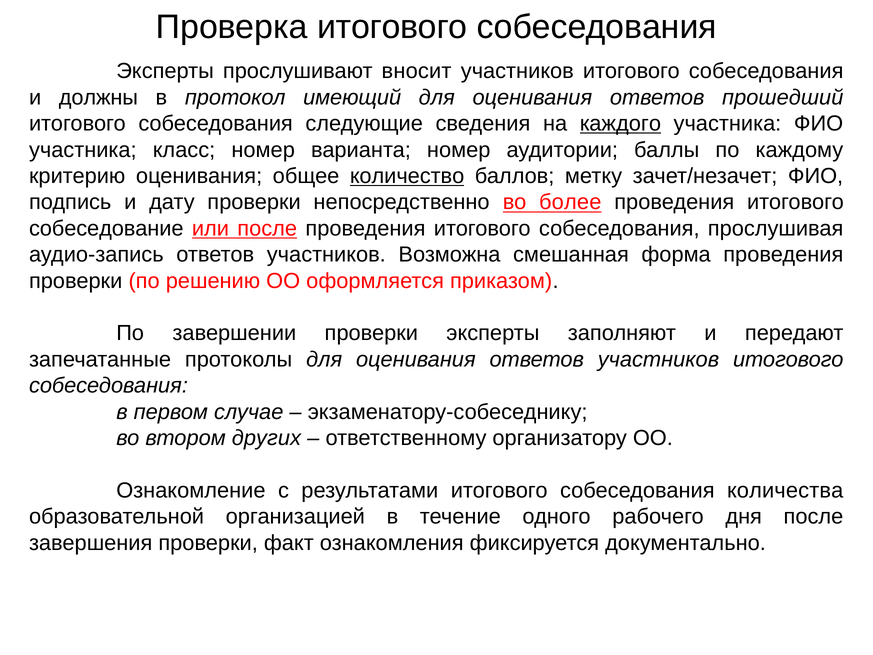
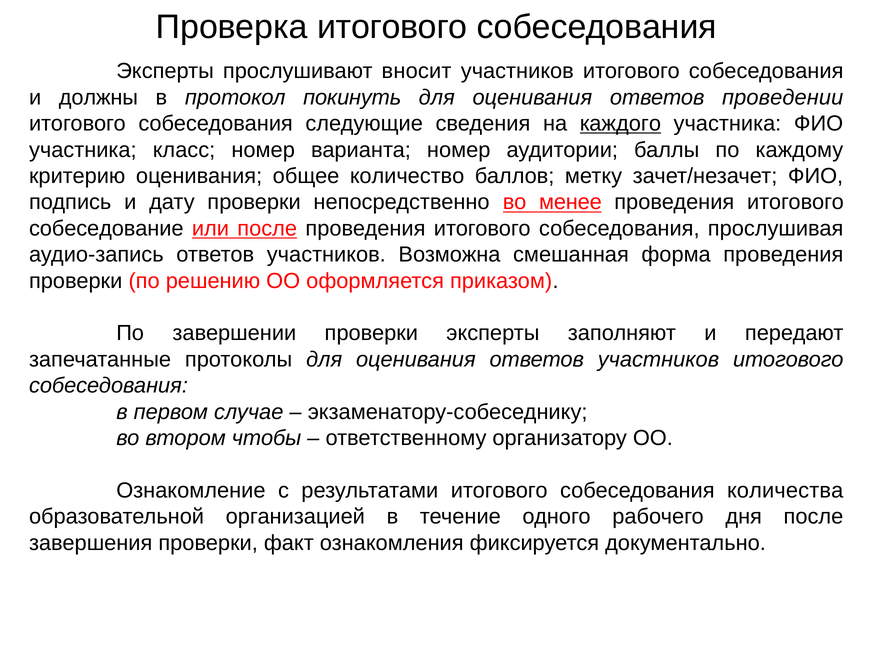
имеющий: имеющий -> покинуть
прошедший: прошедший -> проведении
количество underline: present -> none
более: более -> менее
других: других -> чтобы
